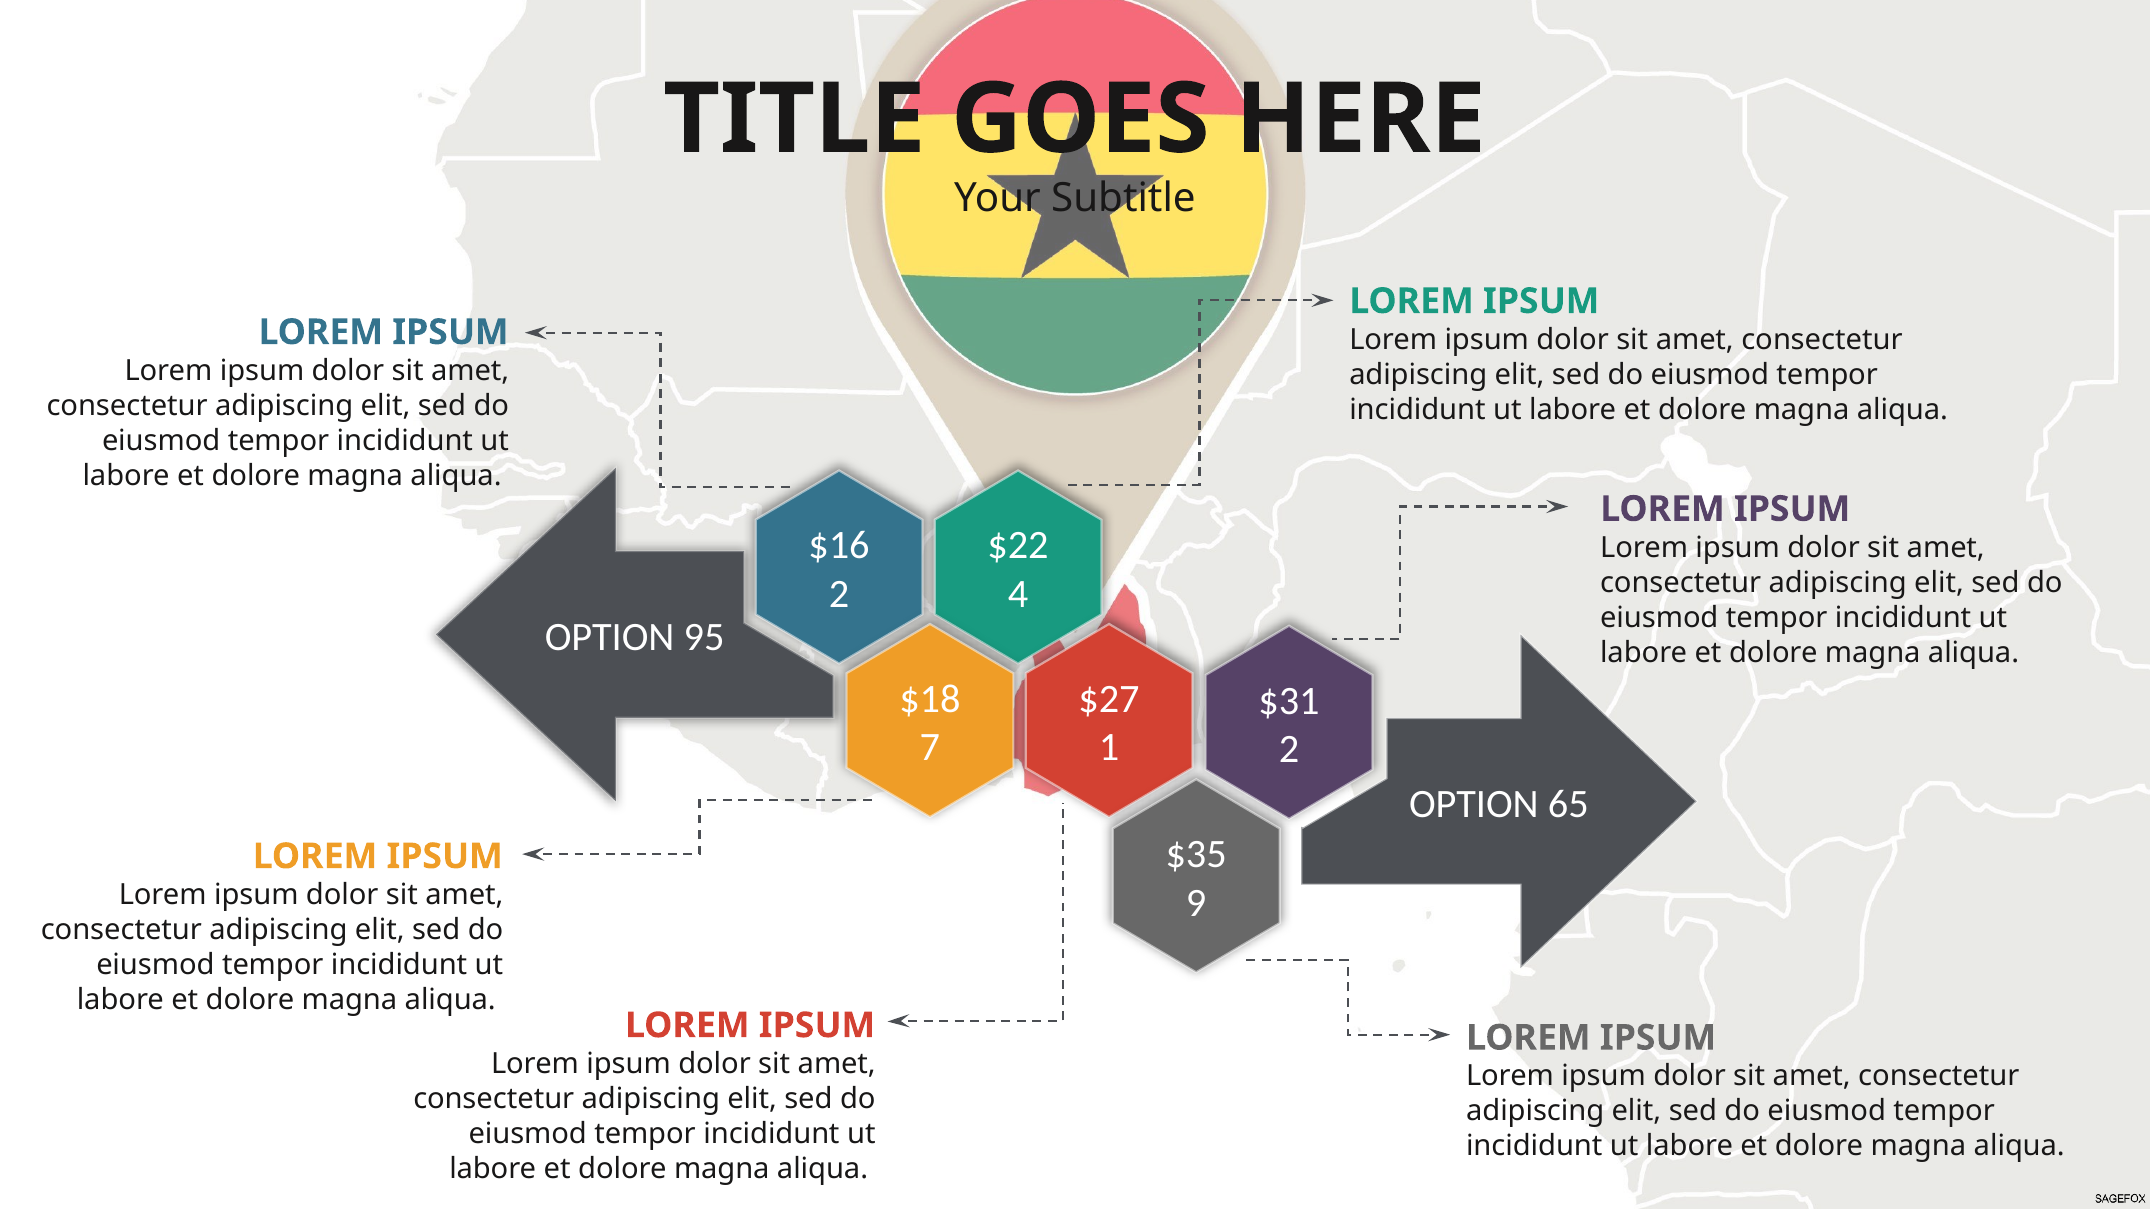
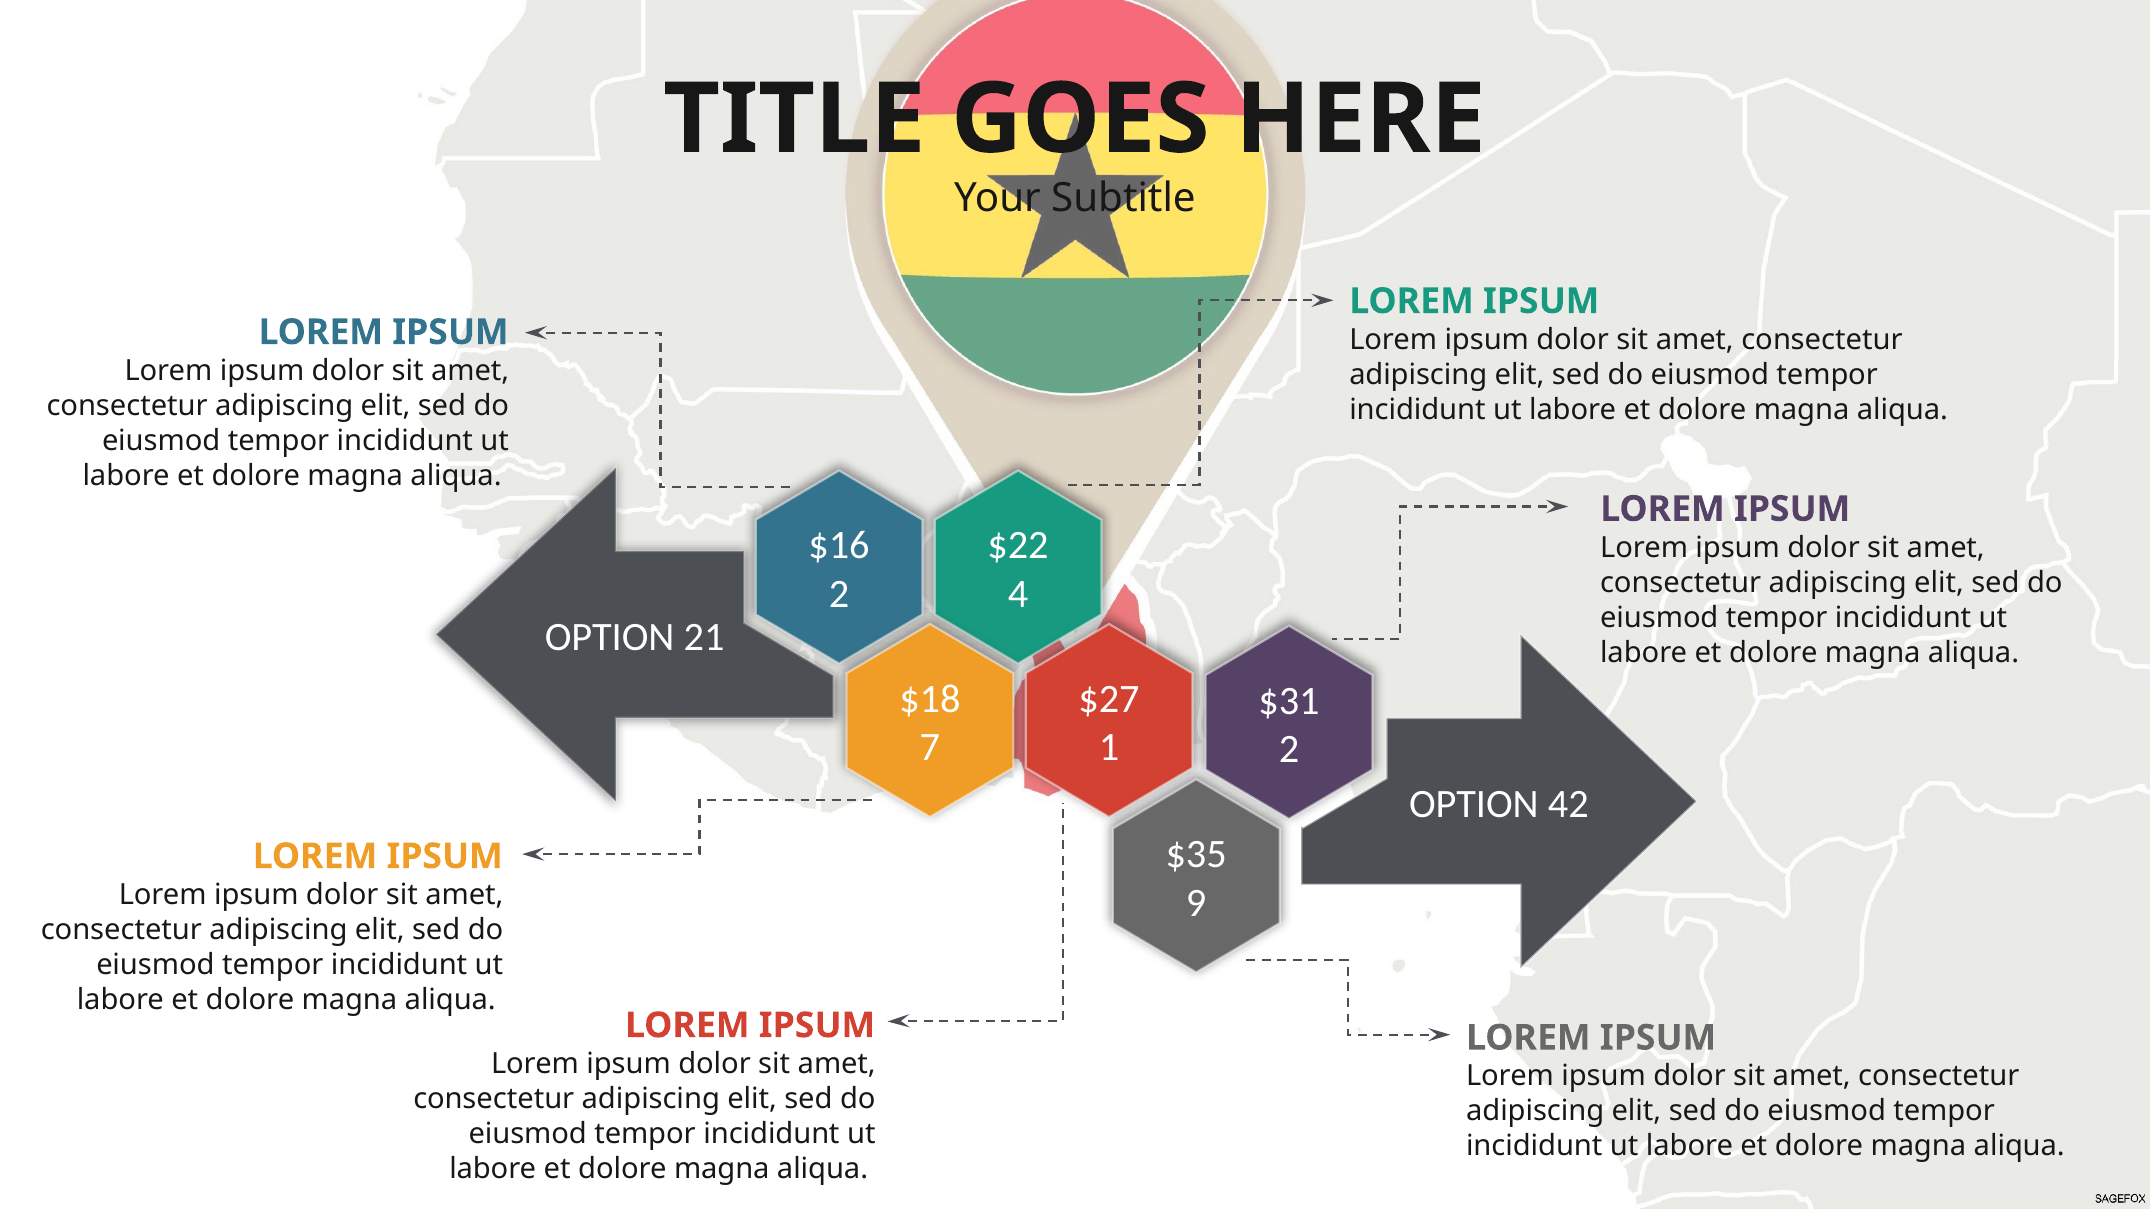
95: 95 -> 21
65: 65 -> 42
